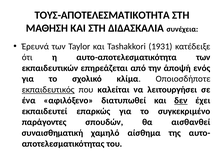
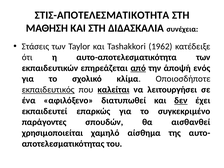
ΤΟΥΣ-ΑΠΟΤΕΛΕΣΜΑΤΙΚΟΤΗΤΑ: ΤΟΥΣ-ΑΠΟΤΕΛΕΣΜΑΤΙΚΟΤΗΤΑ -> ΣΤΙΣ-ΑΠΟΤΕΛΕΣΜΑΤΙΚΟΤΗΤΑ
Έρευνά: Έρευνά -> Στάσεις
1931: 1931 -> 1962
από underline: none -> present
καλείται underline: none -> present
συναισθηματική: συναισθηματική -> χρησιμοποιείται
